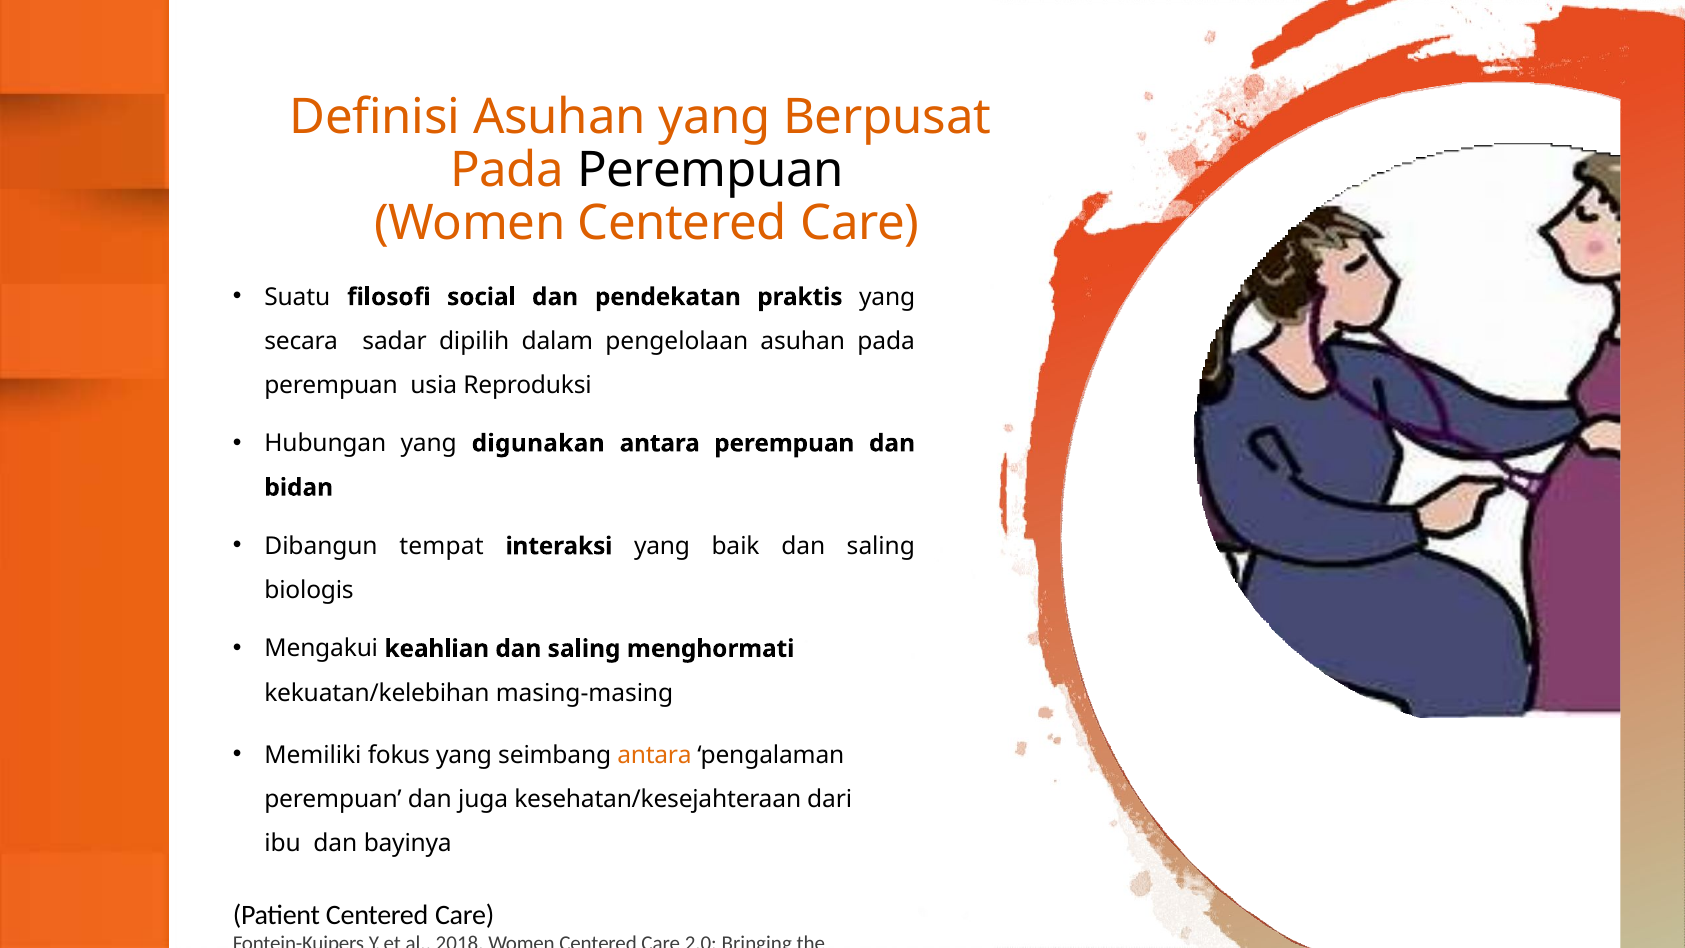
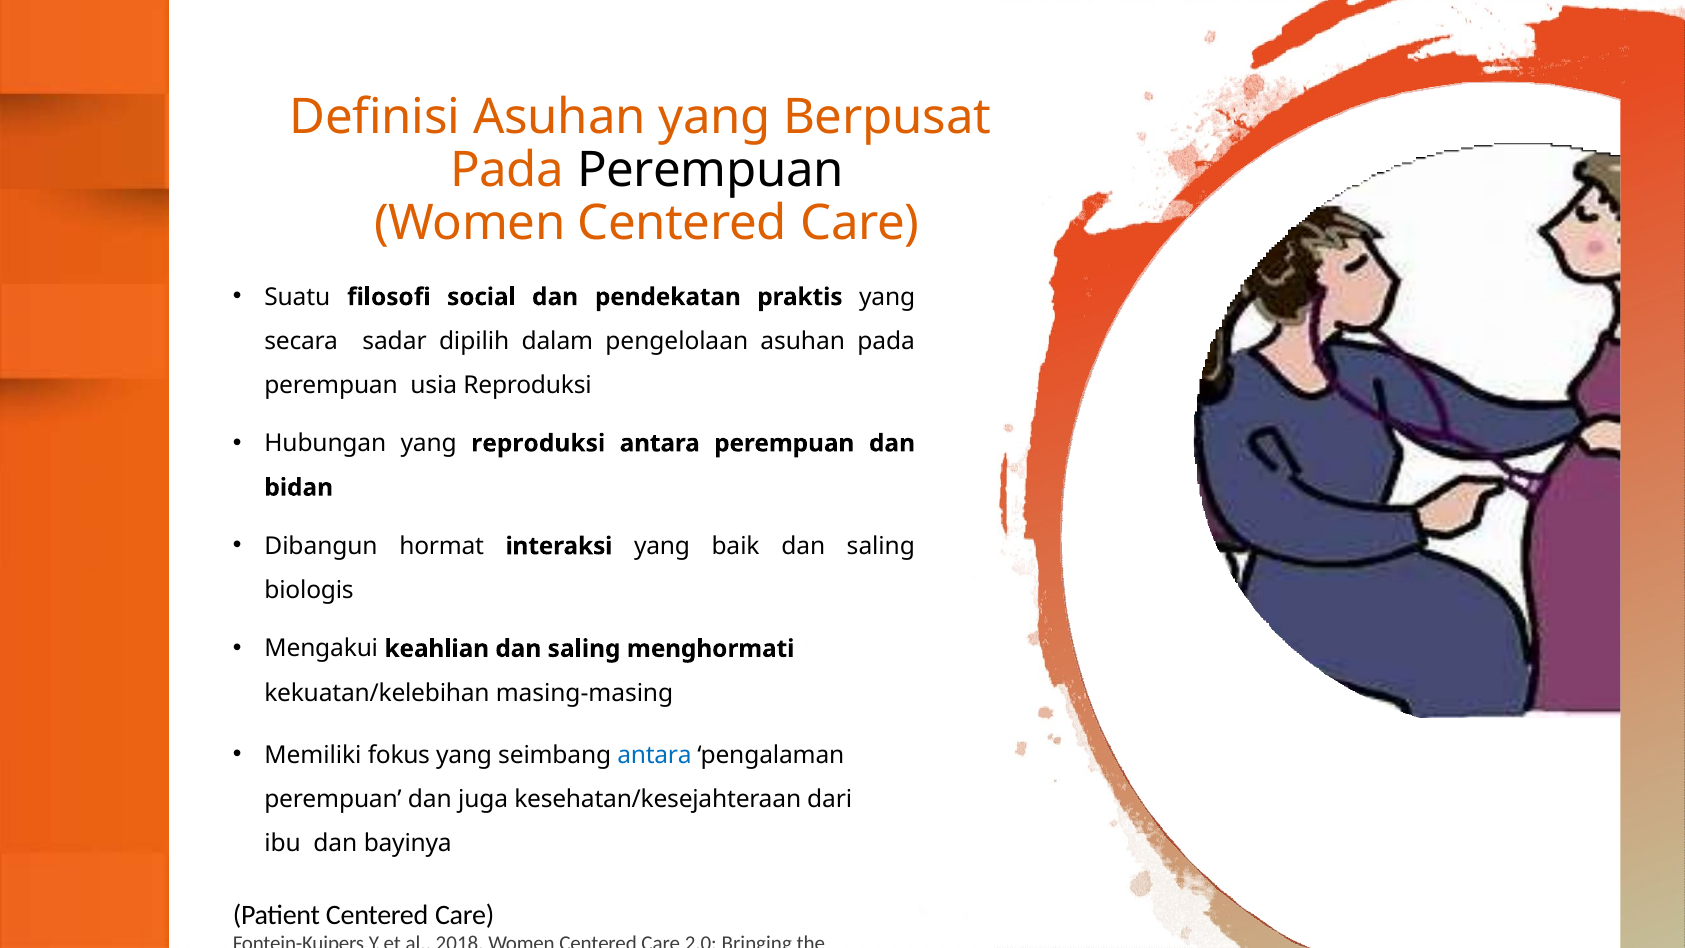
yang digunakan: digunakan -> reproduksi
tempat: tempat -> hormat
antara at (654, 755) colour: orange -> blue
